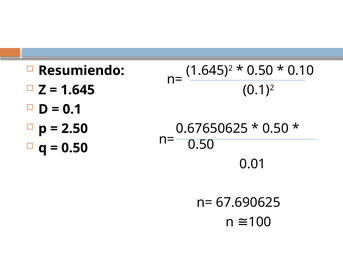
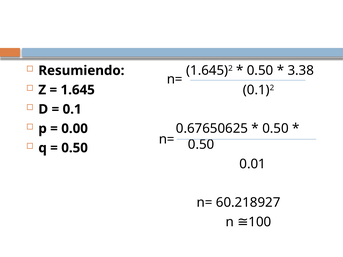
0.10: 0.10 -> 3.38
2.50: 2.50 -> 0.00
67.690625: 67.690625 -> 60.218927
